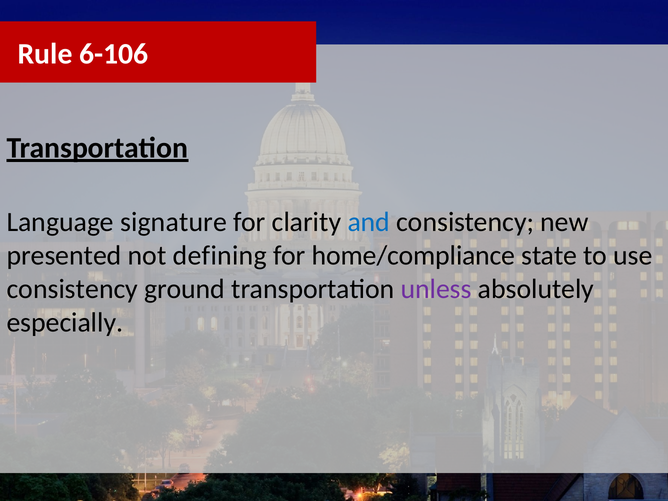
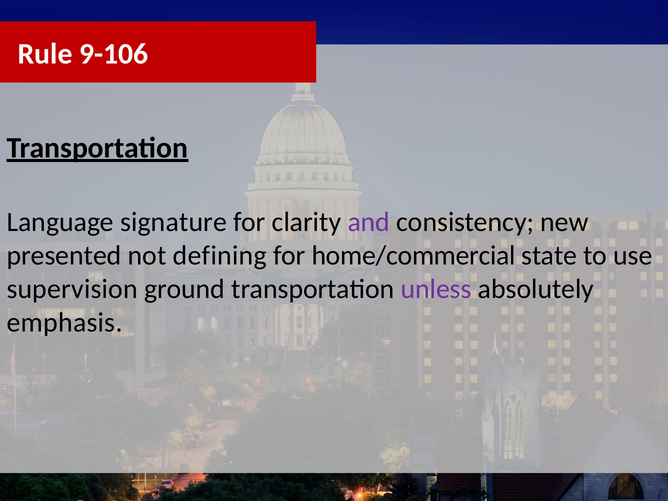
6-106: 6-106 -> 9-106
and colour: blue -> purple
home/compliance: home/compliance -> home/commercial
consistency at (72, 289): consistency -> supervision
especially: especially -> emphasis
